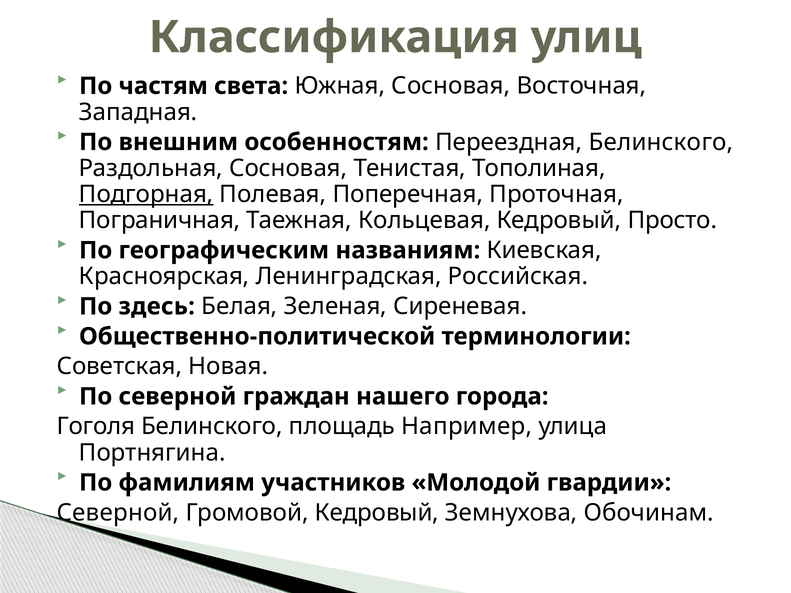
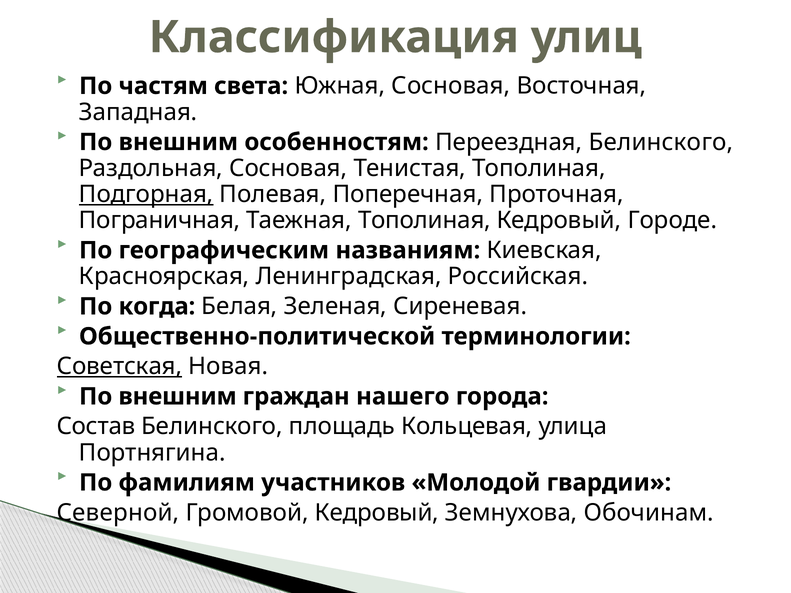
Таежная Кольцевая: Кольцевая -> Тополиная
Просто: Просто -> Городе
здесь: здесь -> когда
Советская underline: none -> present
северной at (177, 397): северной -> внешним
Гоголя: Гоголя -> Состав
Например: Например -> Кольцевая
